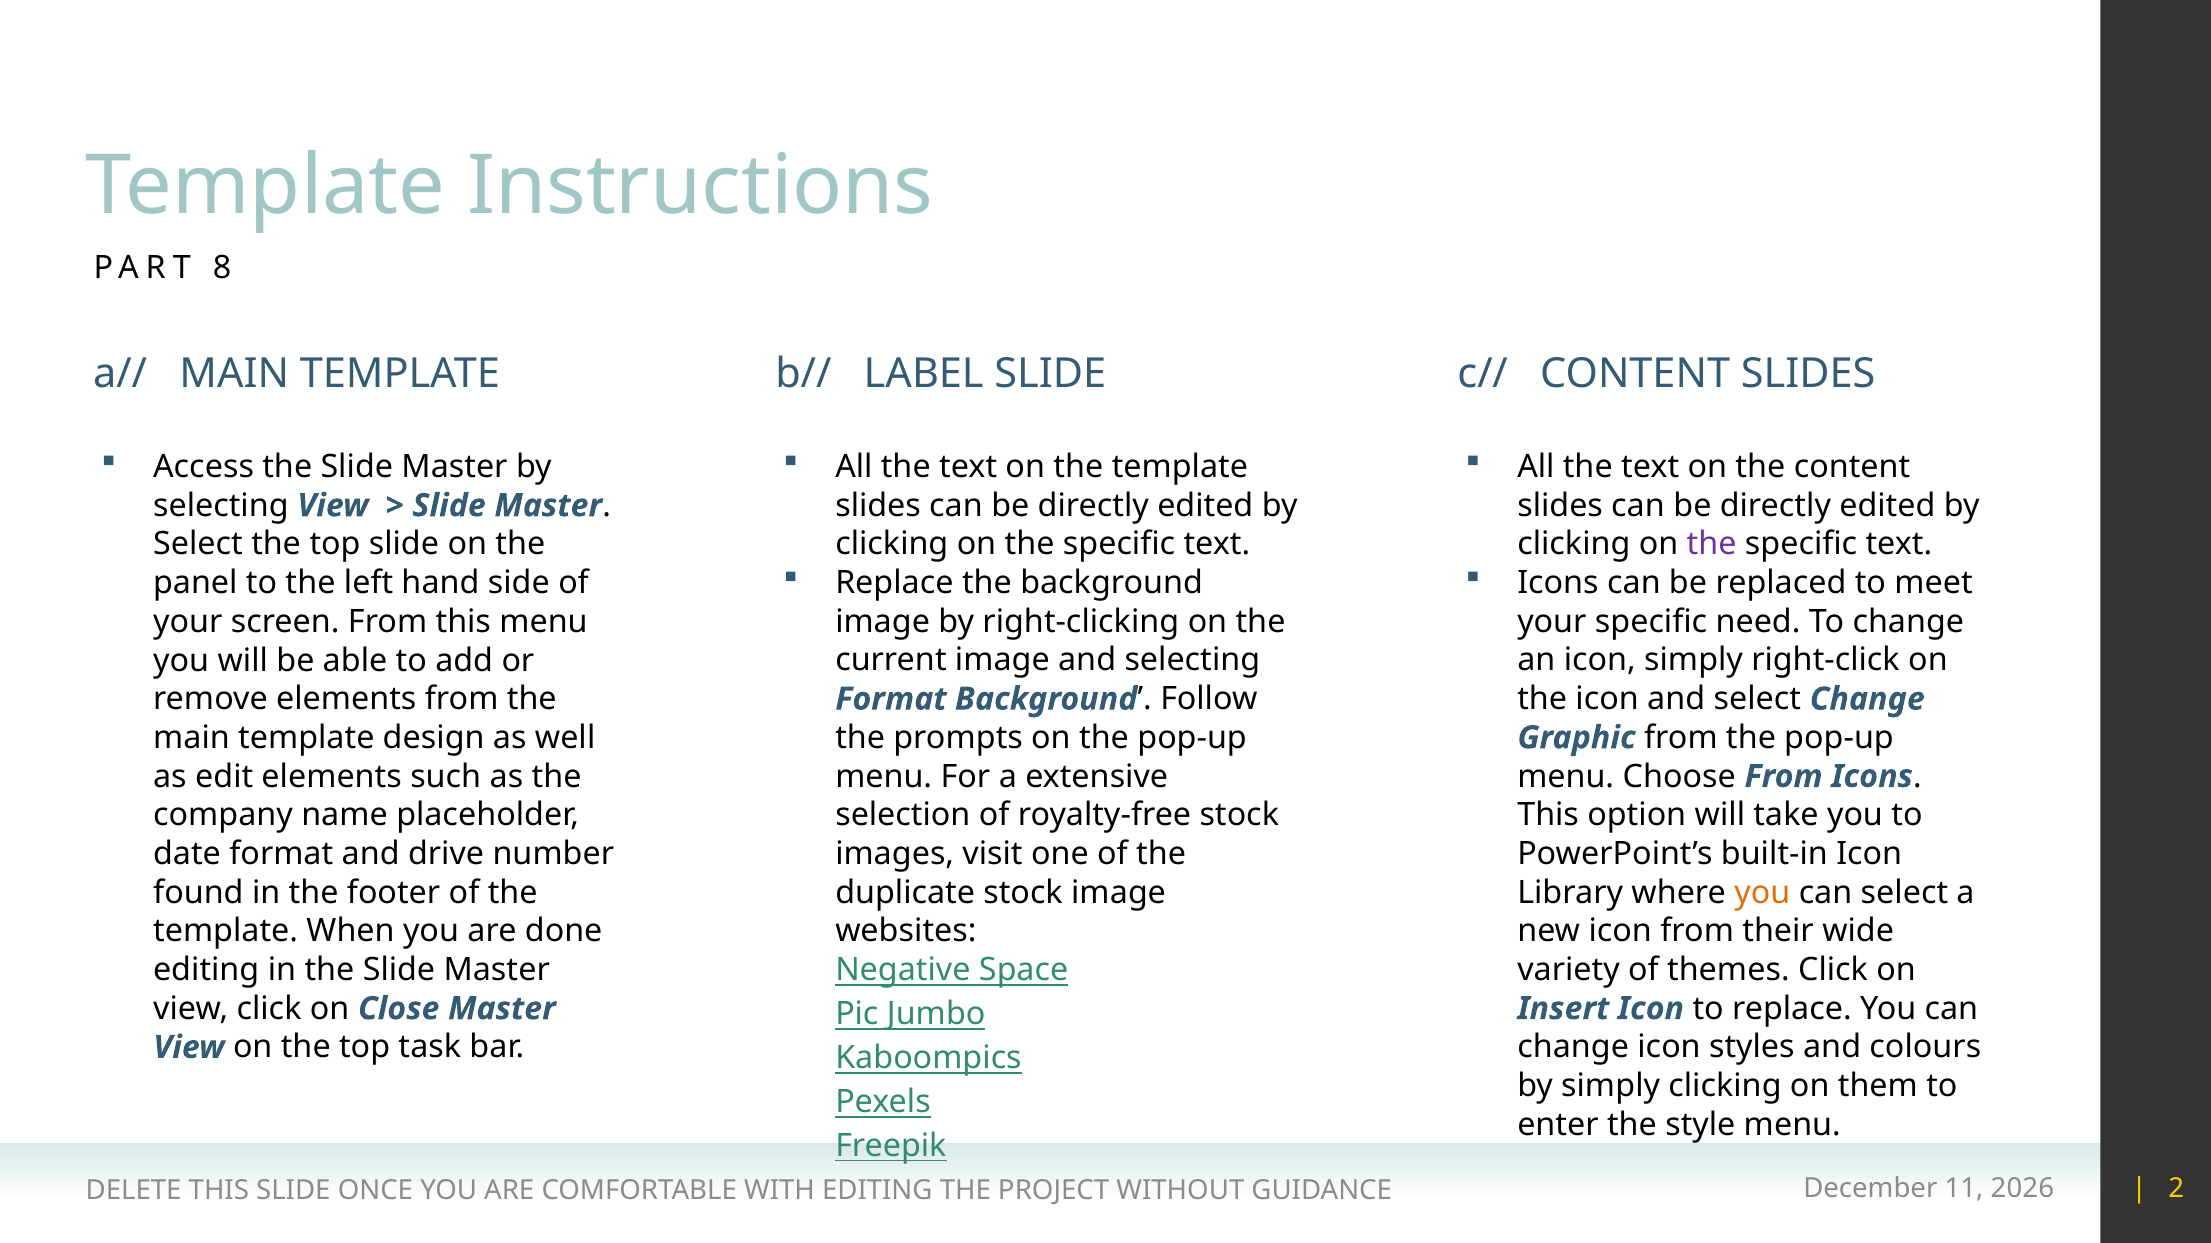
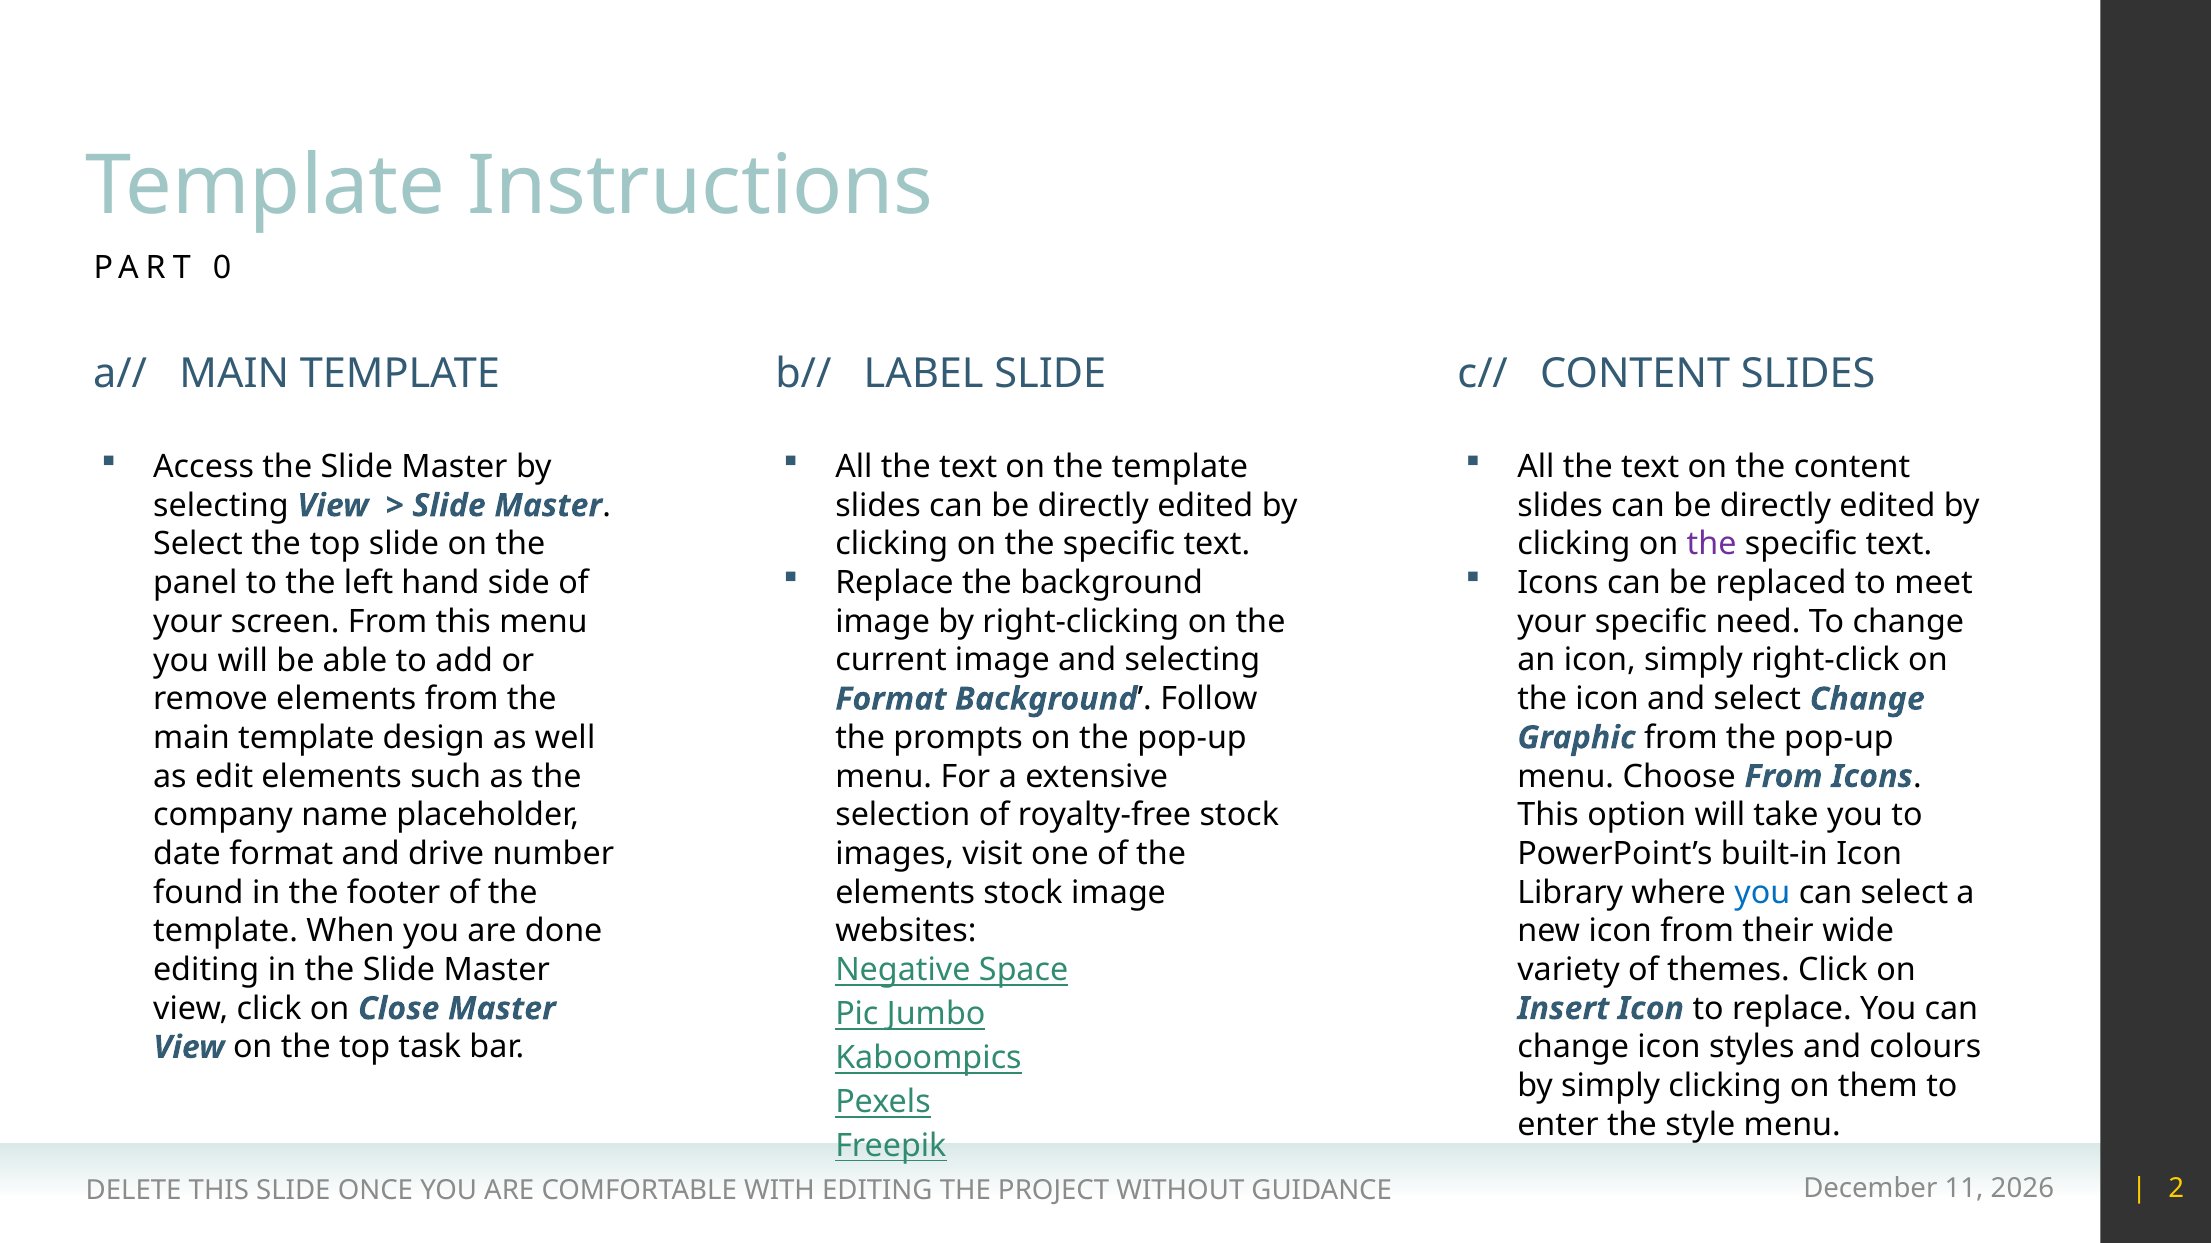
8: 8 -> 0
duplicate at (905, 893): duplicate -> elements
you at (1762, 893) colour: orange -> blue
